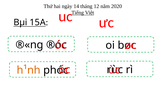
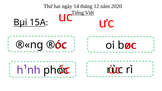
h¹nh colour: orange -> purple
